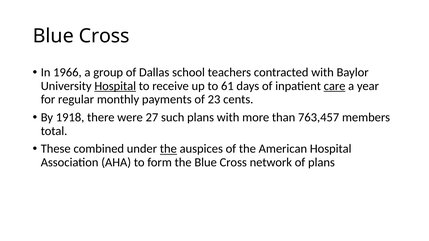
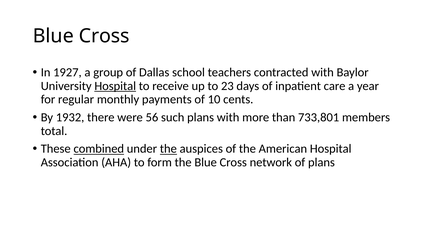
1966: 1966 -> 1927
61: 61 -> 23
care underline: present -> none
23: 23 -> 10
1918: 1918 -> 1932
27: 27 -> 56
763,457: 763,457 -> 733,801
combined underline: none -> present
